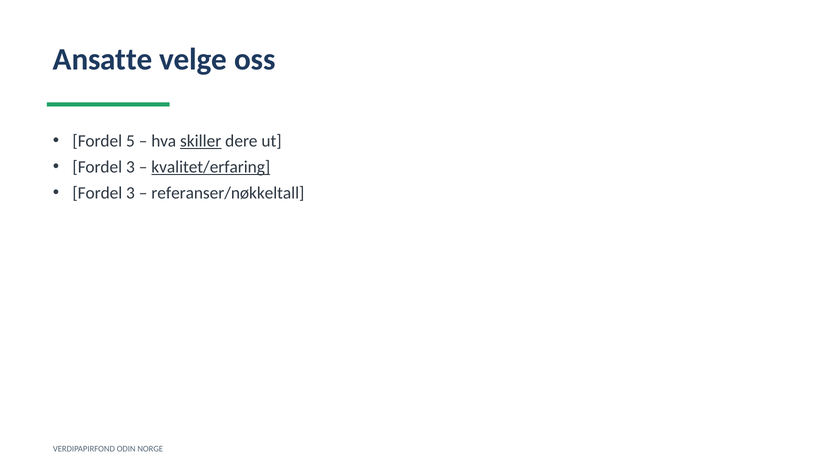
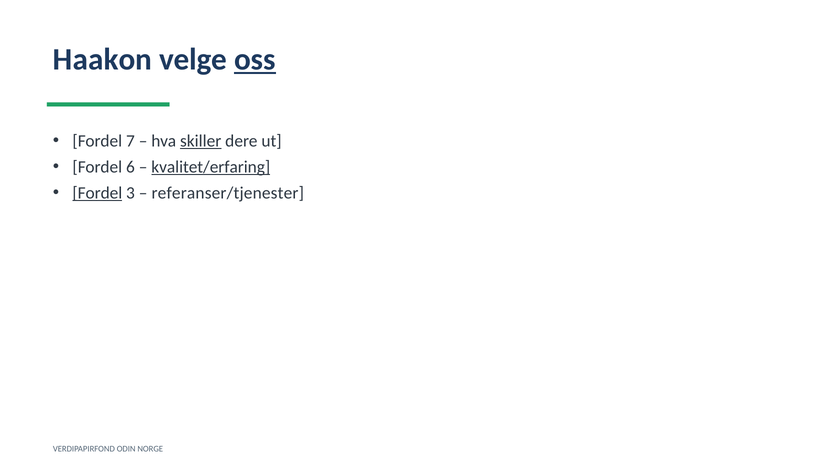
Ansatte: Ansatte -> Haakon
oss underline: none -> present
5: 5 -> 7
3 at (130, 167): 3 -> 6
Fordel at (97, 193) underline: none -> present
referanser/nøkkeltall: referanser/nøkkeltall -> referanser/tjenester
